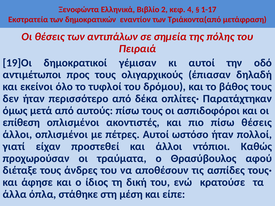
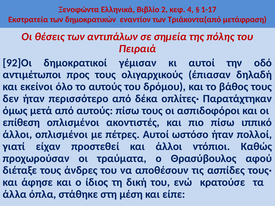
19]Οι: 19]Οι -> 92]Οι
το τυφλοί: τυφλοί -> αυτούς
πίσω θέσεις: θέσεις -> ιππικό
